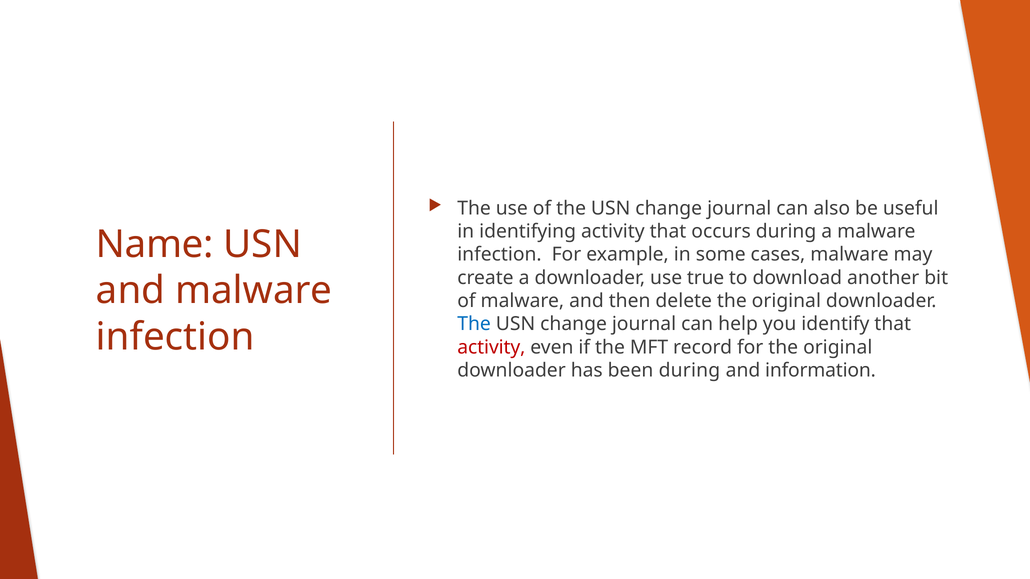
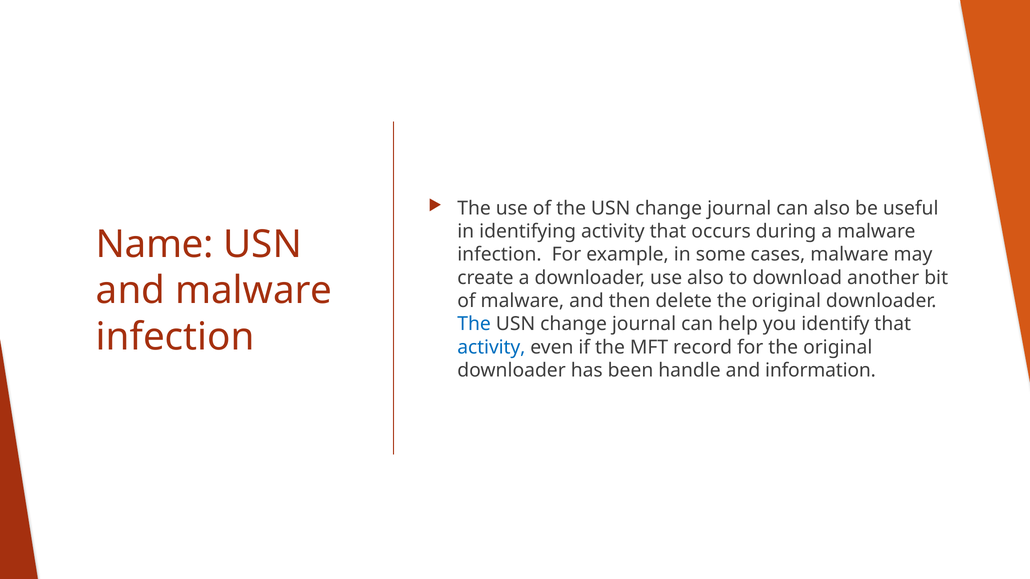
use true: true -> also
activity at (491, 347) colour: red -> blue
been during: during -> handle
